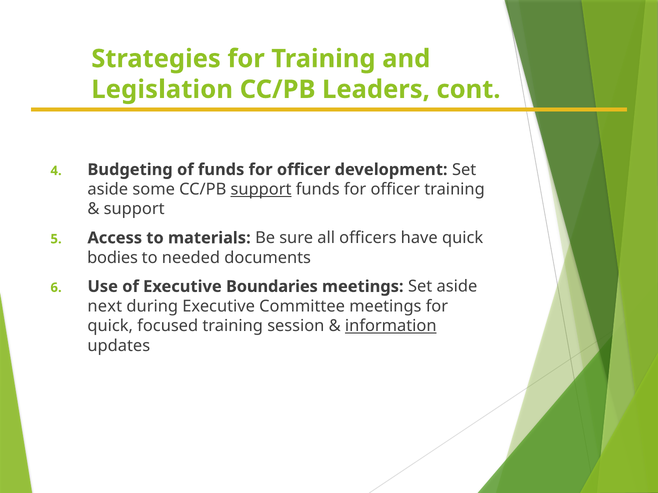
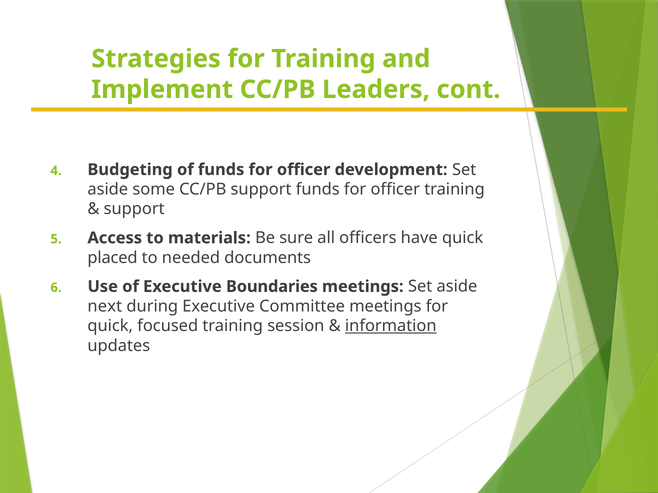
Legislation: Legislation -> Implement
support at (261, 190) underline: present -> none
bodies: bodies -> placed
